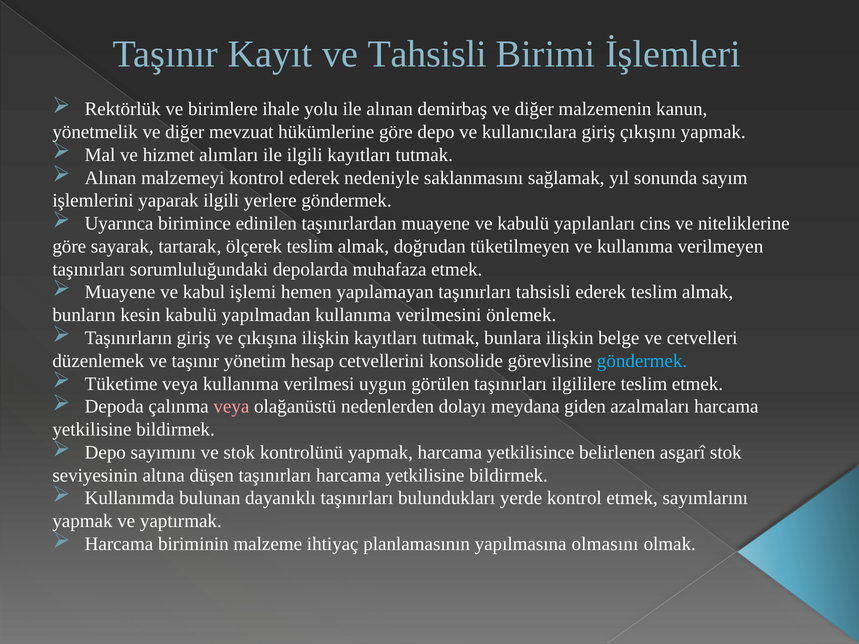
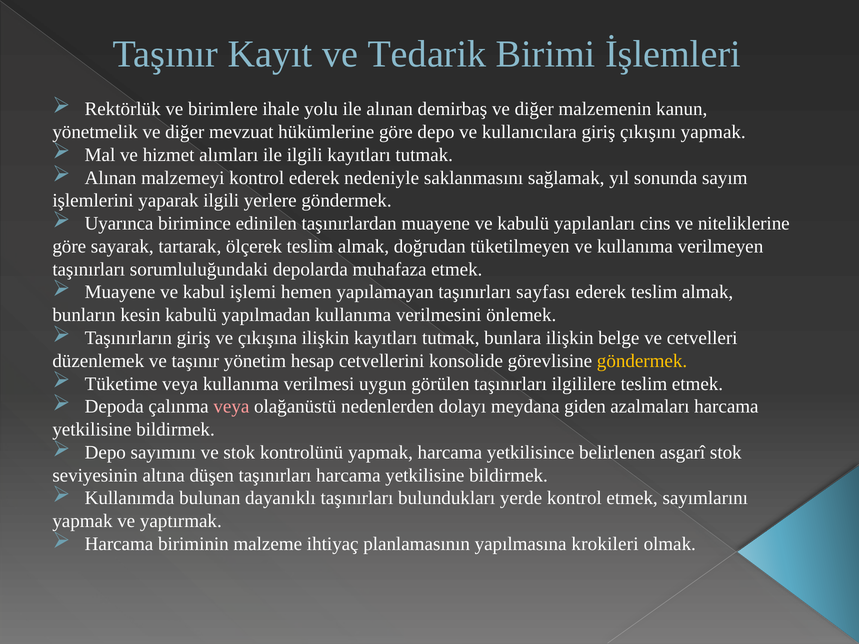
ve Tahsisli: Tahsisli -> Tedarik
taşınırları tahsisli: tahsisli -> sayfası
göndermek at (642, 361) colour: light blue -> yellow
olmasını: olmasını -> krokileri
